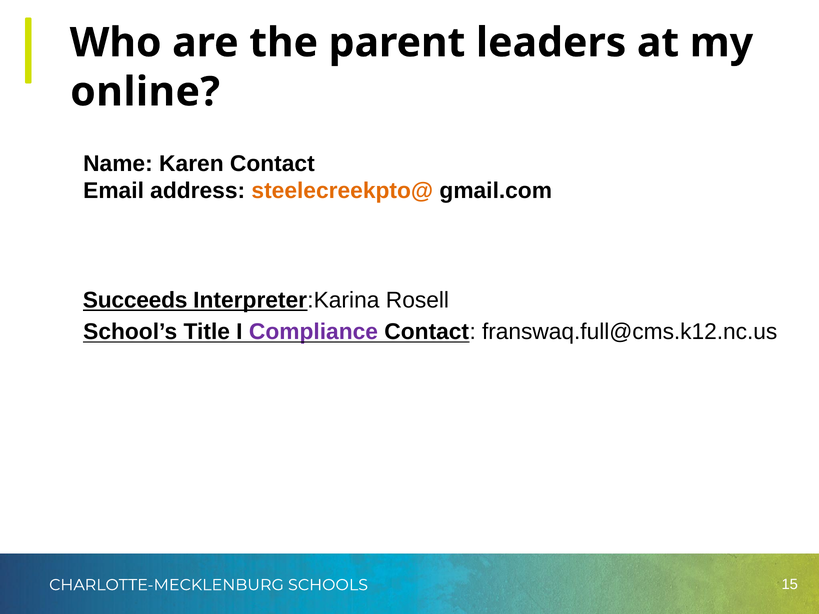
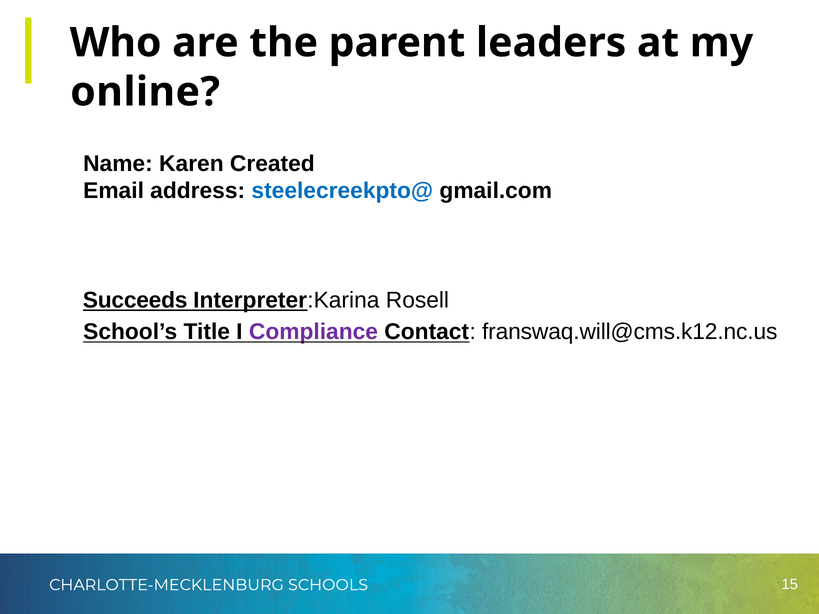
Karen Contact: Contact -> Created
steelecreekpto@ colour: orange -> blue
franswaq.full@cms.k12.nc.us: franswaq.full@cms.k12.nc.us -> franswaq.will@cms.k12.nc.us
